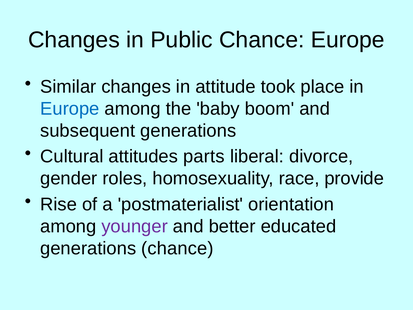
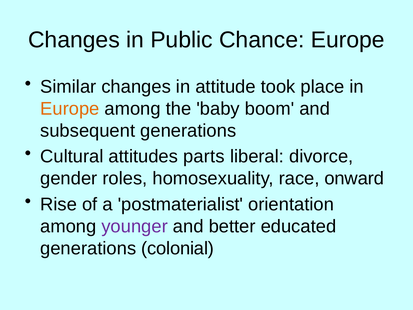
Europe at (70, 109) colour: blue -> orange
provide: provide -> onward
generations chance: chance -> colonial
